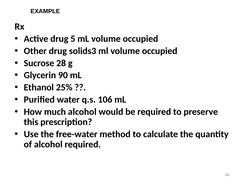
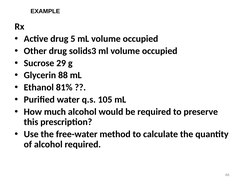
28: 28 -> 29
90: 90 -> 88
25%: 25% -> 81%
106: 106 -> 105
